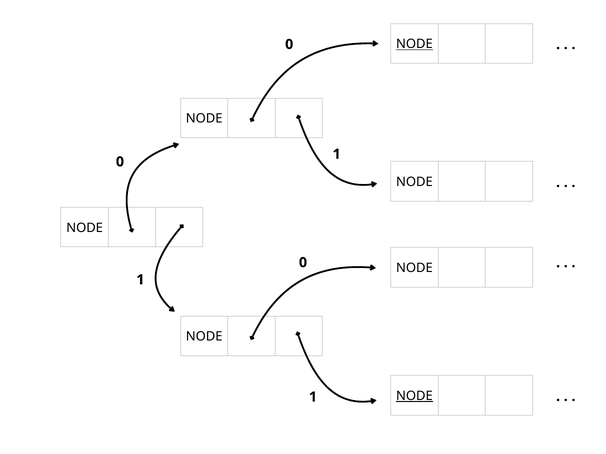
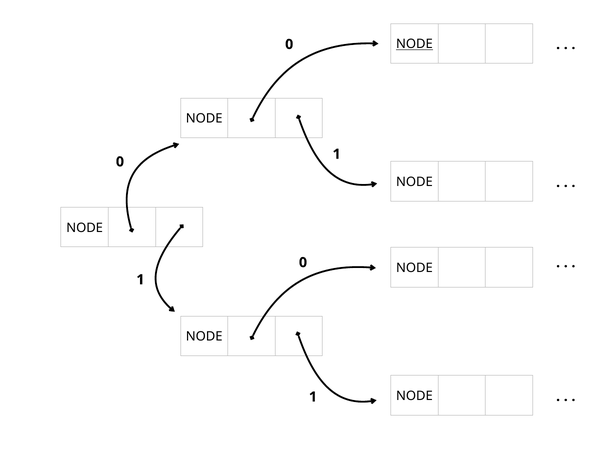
NODE at (414, 396) underline: present -> none
